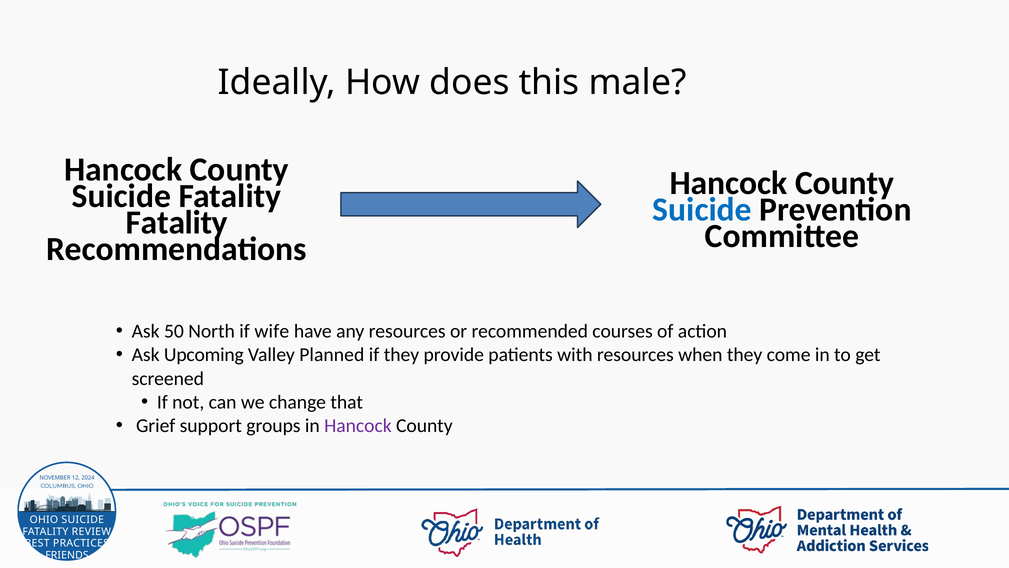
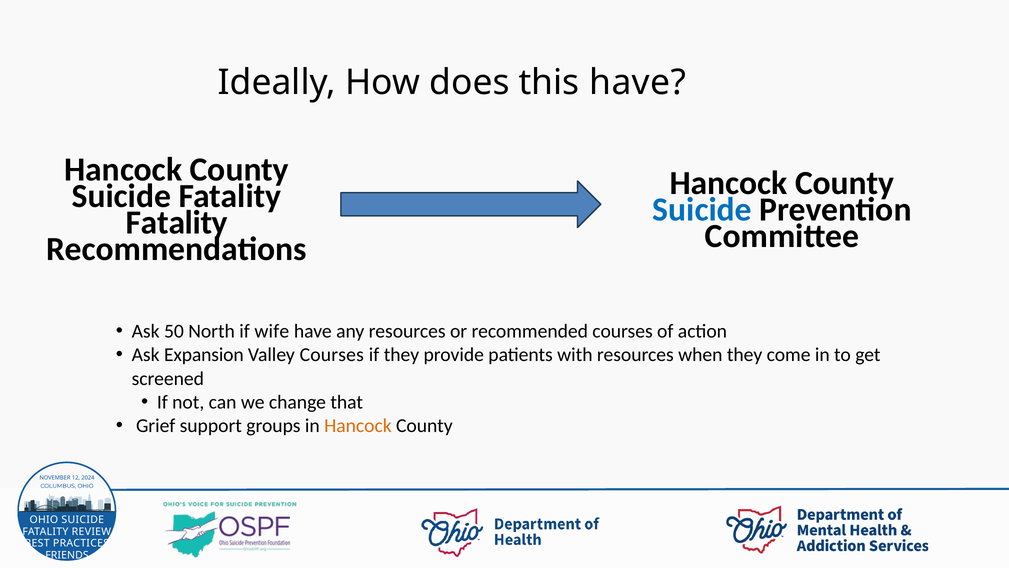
this male: male -> have
Upcoming: Upcoming -> Expansion
Valley Planned: Planned -> Courses
Hancock at (358, 425) colour: purple -> orange
